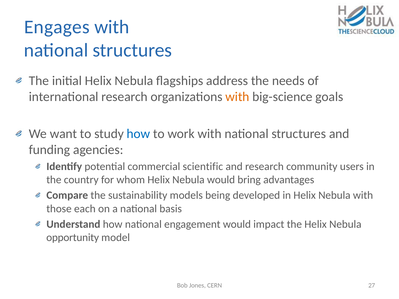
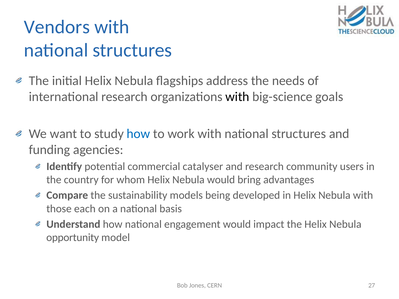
Engages: Engages -> Vendors
with at (237, 97) colour: orange -> black
scientific: scientific -> catalyser
